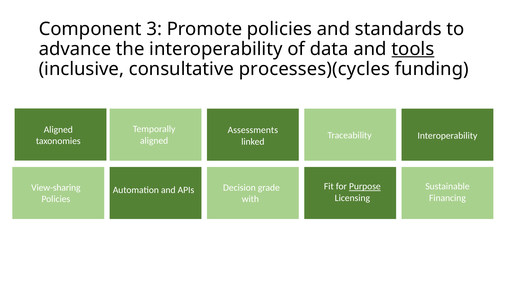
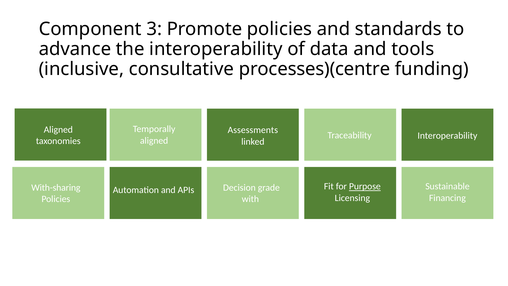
tools underline: present -> none
processes)(cycles: processes)(cycles -> processes)(centre
View-sharing: View-sharing -> With-sharing
